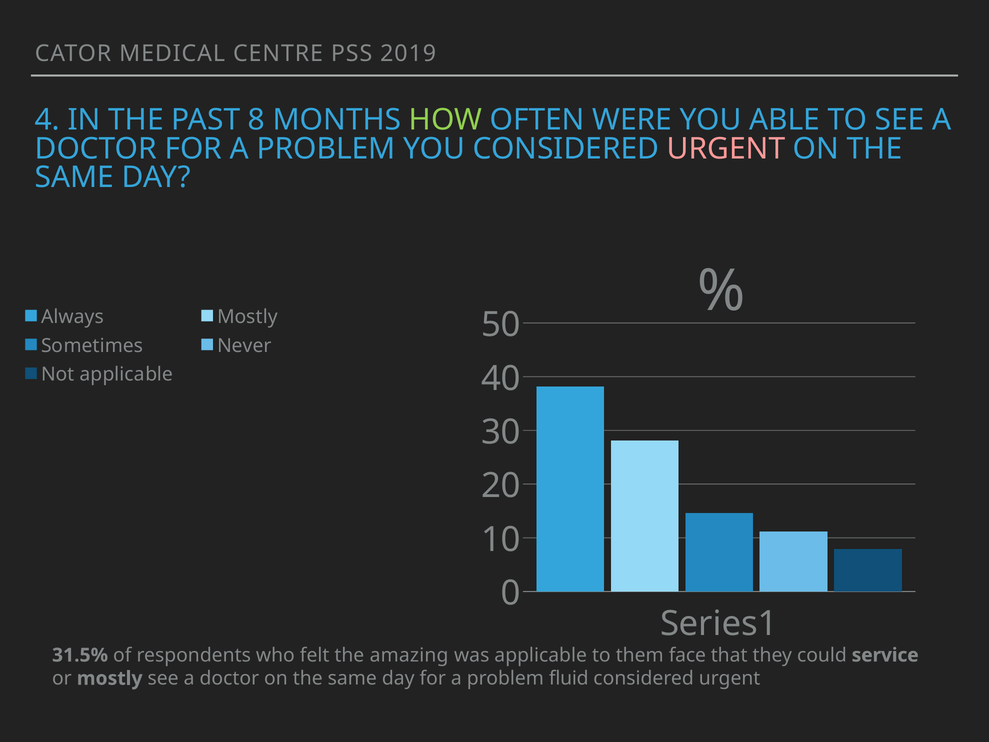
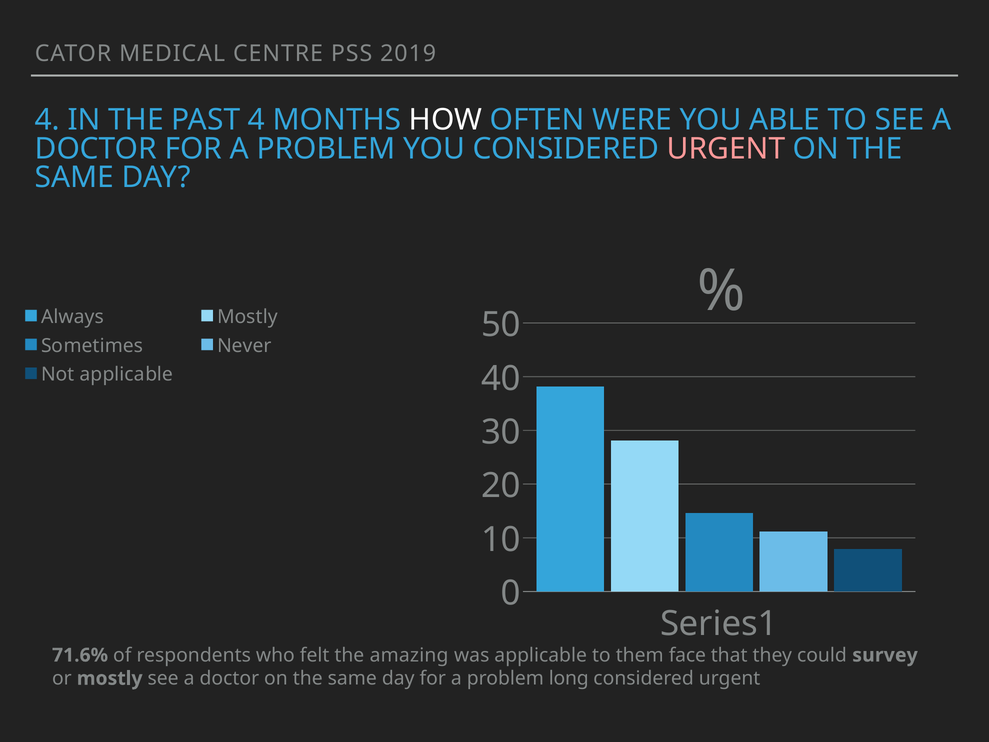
PAST 8: 8 -> 4
HOW colour: light green -> white
31.5%: 31.5% -> 71.6%
service: service -> survey
fluid: fluid -> long
